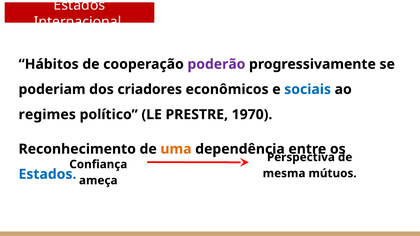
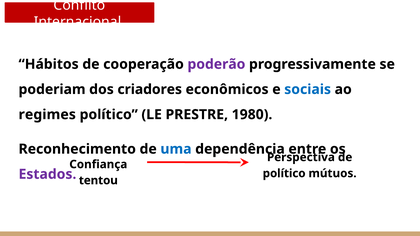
Estados at (79, 5): Estados -> Conflito
1970: 1970 -> 1980
uma colour: orange -> blue
mesma at (284, 174): mesma -> político
Estados at (47, 174) colour: blue -> purple
ameça: ameça -> tentou
